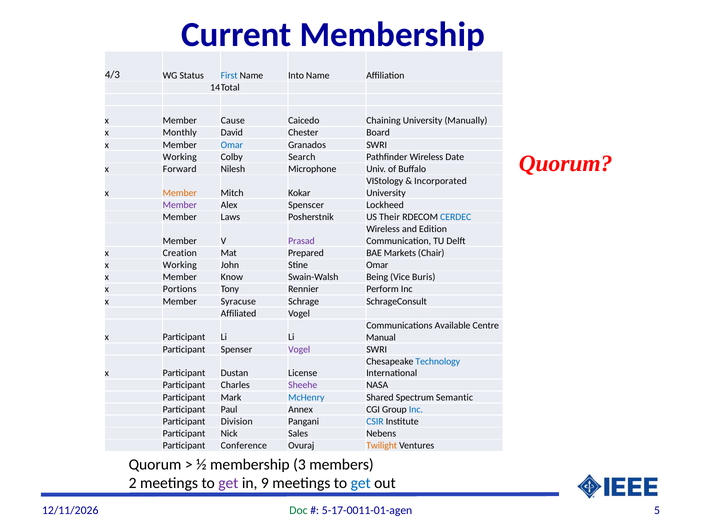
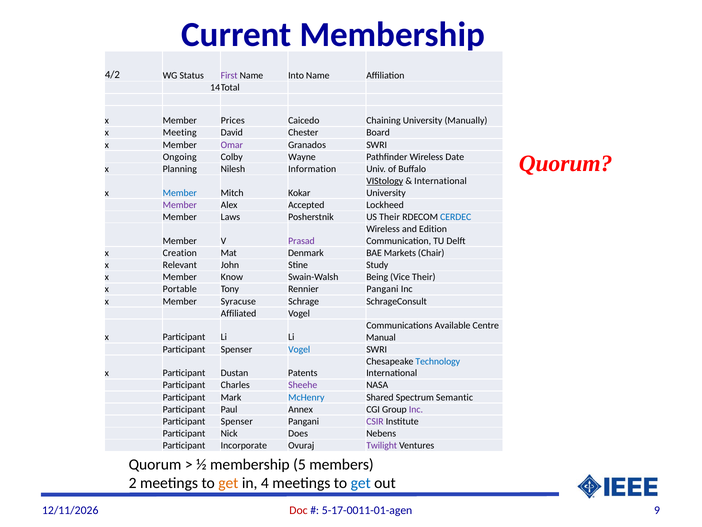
4/3: 4/3 -> 4/2
First colour: blue -> purple
Cause: Cause -> Prices
Monthly: Monthly -> Meeting
Omar at (232, 145) colour: blue -> purple
Working at (180, 157): Working -> Ongoing
Search: Search -> Wayne
Forward: Forward -> Planning
Microphone: Microphone -> Information
VIStology underline: none -> present
Incorporated at (441, 181): Incorporated -> International
Member at (180, 193) colour: orange -> blue
Spenscer: Spenscer -> Accepted
Prepared: Prepared -> Denmark
x Working: Working -> Relevant
Stine Omar: Omar -> Study
Vice Buris: Buris -> Their
Portions: Portions -> Portable
Rennier Perform: Perform -> Pangani
Vogel at (299, 349) colour: purple -> blue
License: License -> Patents
Inc at (416, 409) colour: blue -> purple
Division at (237, 421): Division -> Spenser
CSIR colour: blue -> purple
Sales: Sales -> Does
Conference: Conference -> Incorporate
Twilight colour: orange -> purple
3: 3 -> 5
get at (228, 483) colour: purple -> orange
9: 9 -> 4
Doc colour: green -> red
5: 5 -> 9
